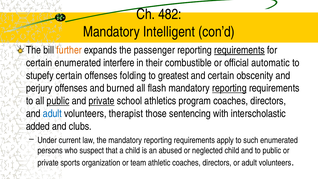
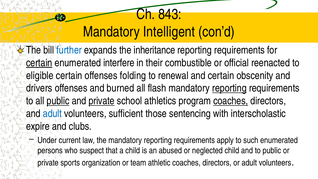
482: 482 -> 843
further colour: orange -> blue
passenger: passenger -> inheritance
requirements at (239, 50) underline: present -> none
certain at (39, 63) underline: none -> present
automatic: automatic -> reenacted
stupefy: stupefy -> eligible
greatest: greatest -> renewal
perjury: perjury -> drivers
coaches at (231, 101) underline: none -> present
therapist: therapist -> sufficient
added: added -> expire
